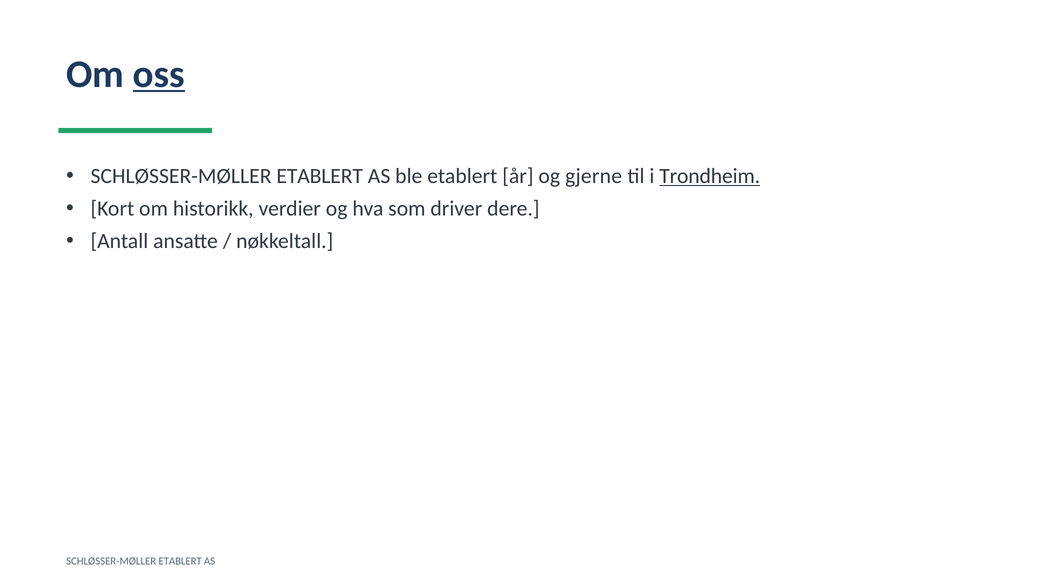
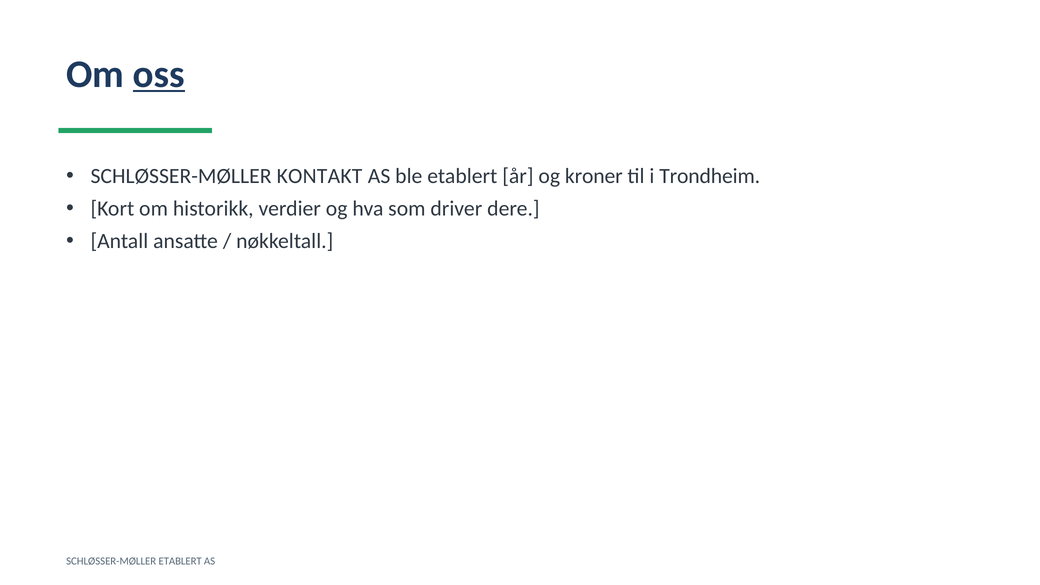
ETABLERT at (320, 176): ETABLERT -> KONTAKT
gjerne: gjerne -> kroner
Trondheim underline: present -> none
